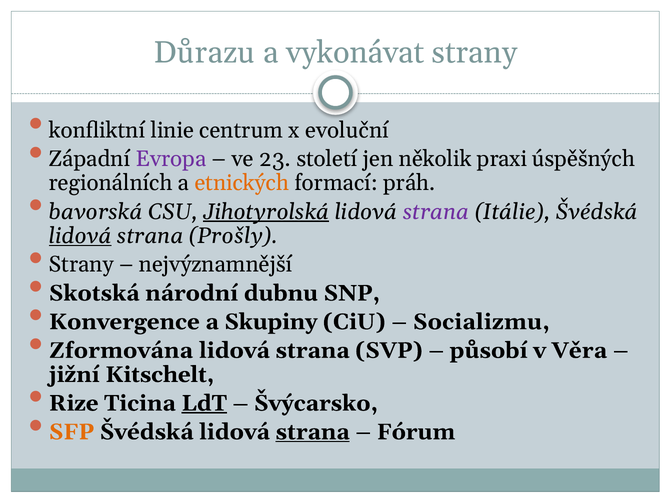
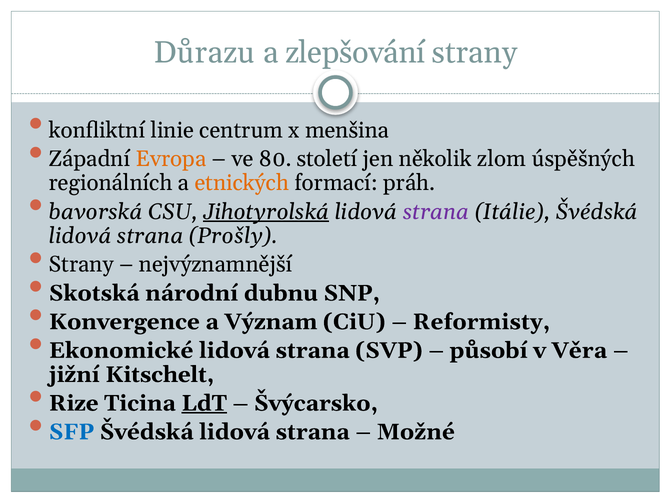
vykonávat: vykonávat -> zlepšování
evoluční: evoluční -> menšina
Evropa colour: purple -> orange
23: 23 -> 80
praxi: praxi -> zlom
lidová at (80, 236) underline: present -> none
Skupiny: Skupiny -> Význam
Socializmu: Socializmu -> Reformisty
Zformována: Zformována -> Ekonomické
SFP colour: orange -> blue
strana at (313, 432) underline: present -> none
Fórum: Fórum -> Možné
